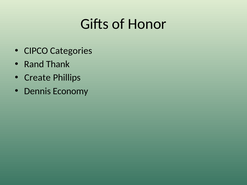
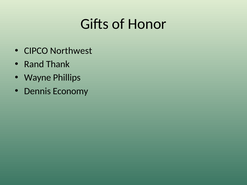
Categories: Categories -> Northwest
Create: Create -> Wayne
